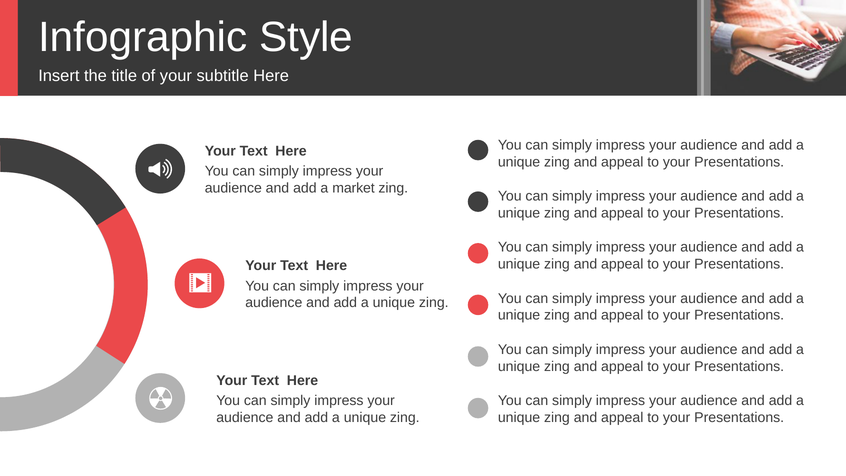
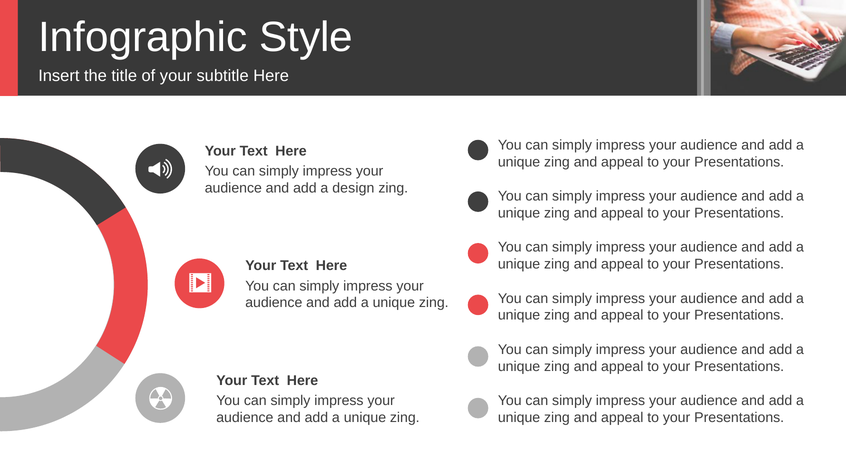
market: market -> design
